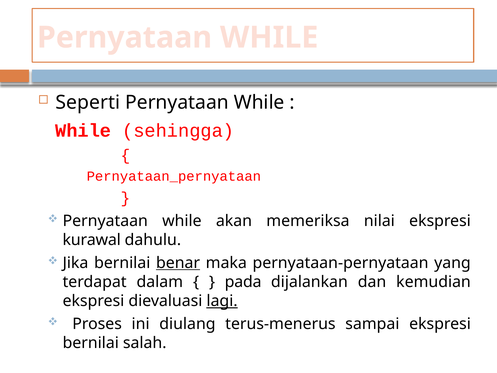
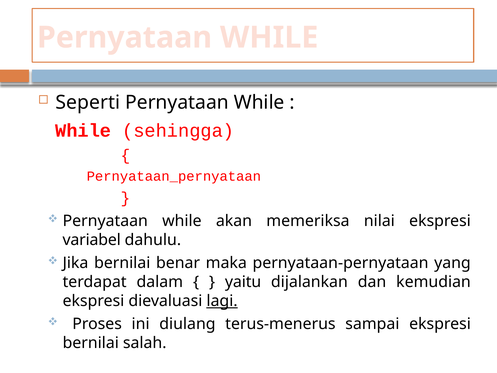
kurawal: kurawal -> variabel
benar underline: present -> none
pada: pada -> yaitu
